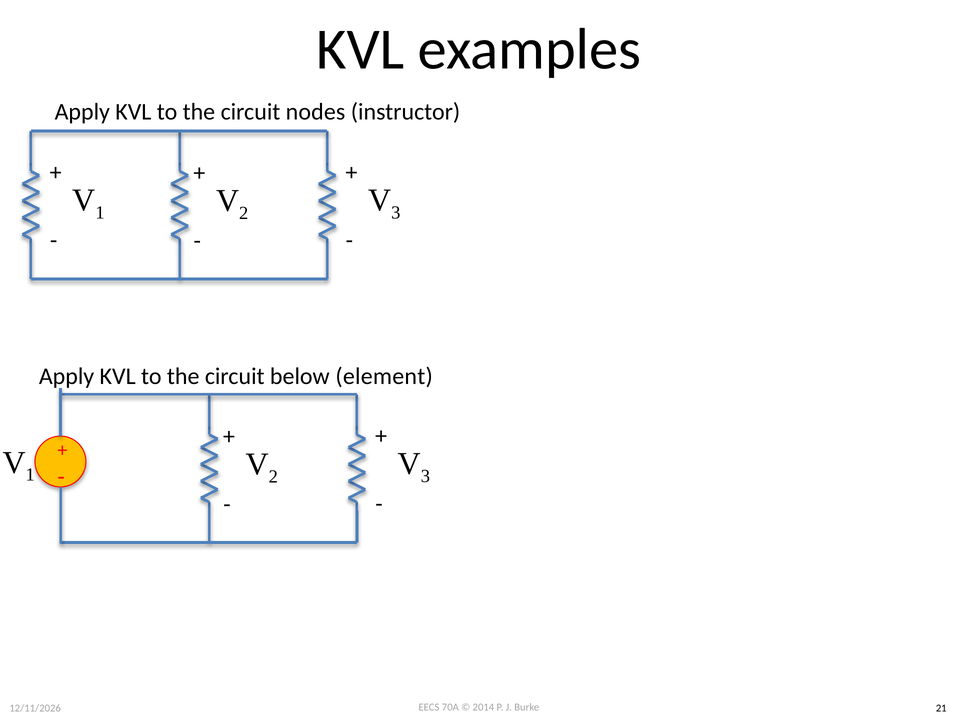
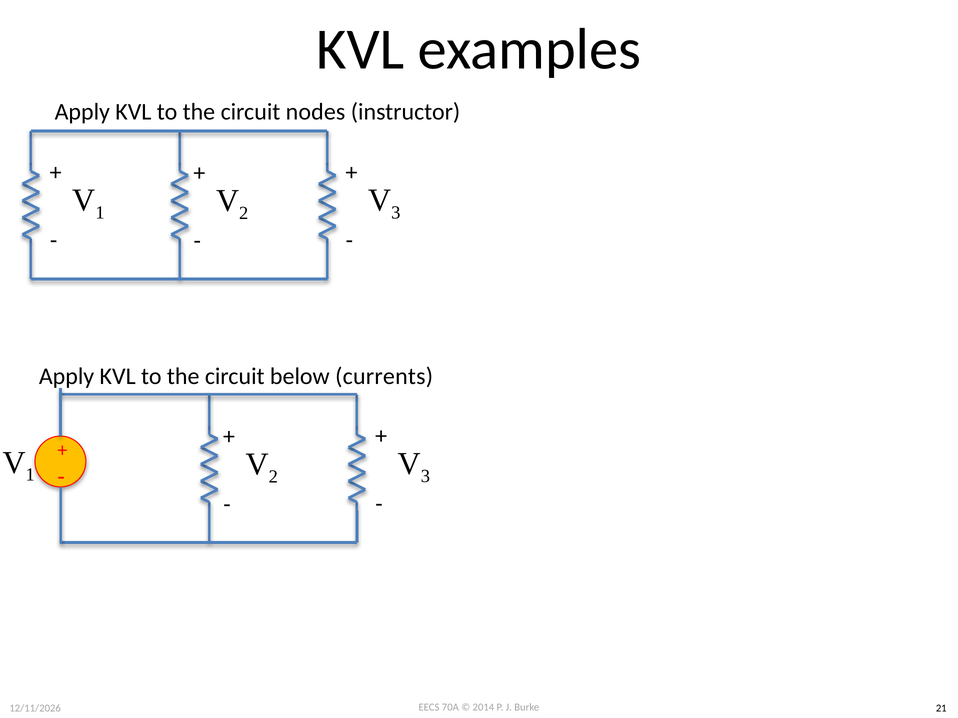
element: element -> currents
